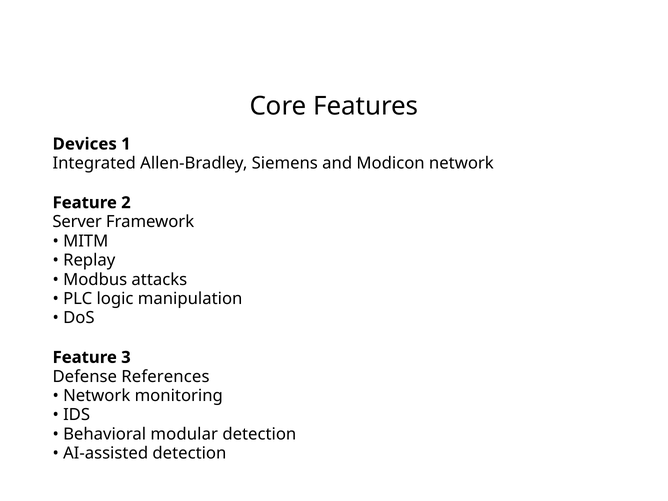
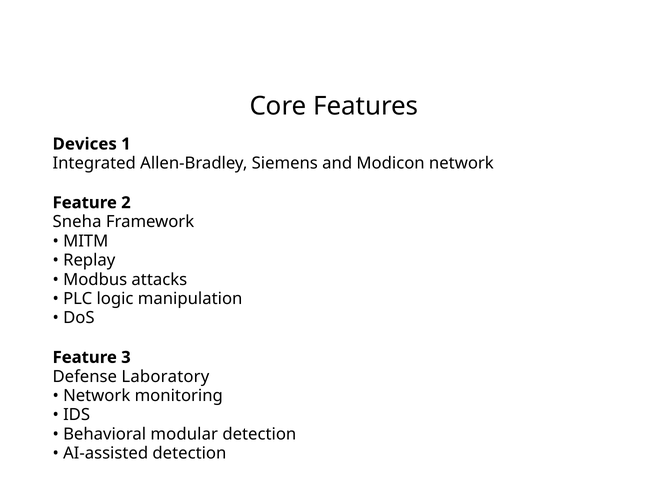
Server: Server -> Sneha
References: References -> Laboratory
